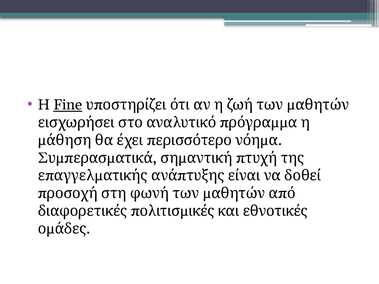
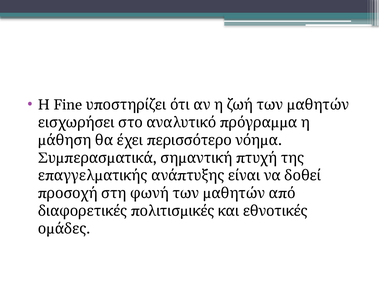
Fine underline: present -> none
